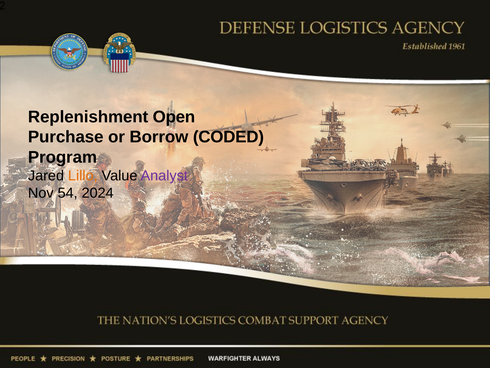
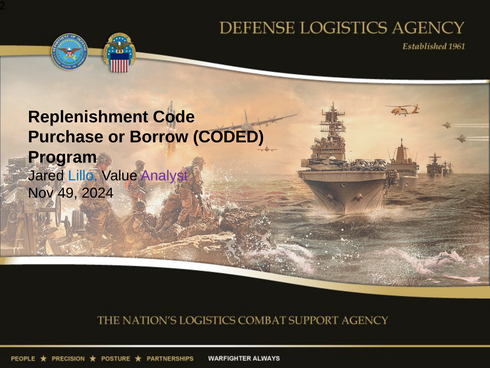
Open: Open -> Code
Lillo colour: orange -> blue
54: 54 -> 49
